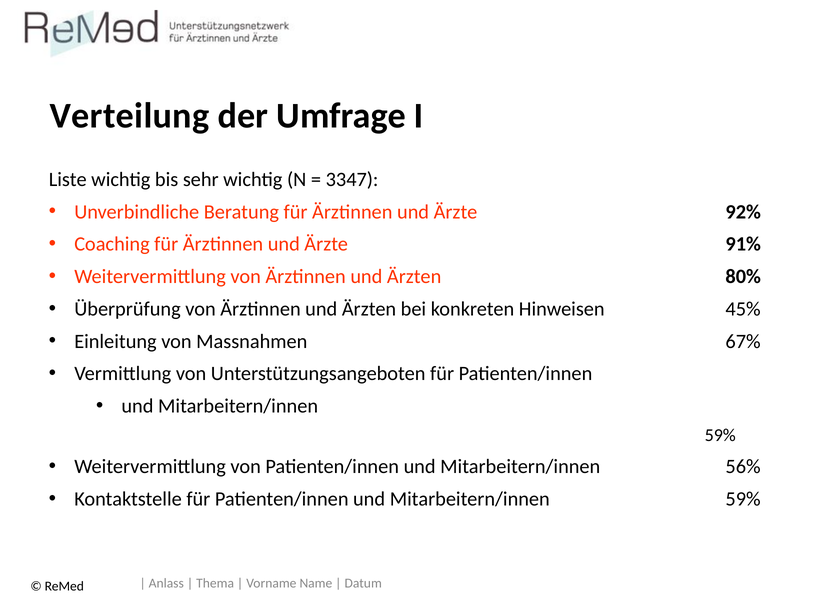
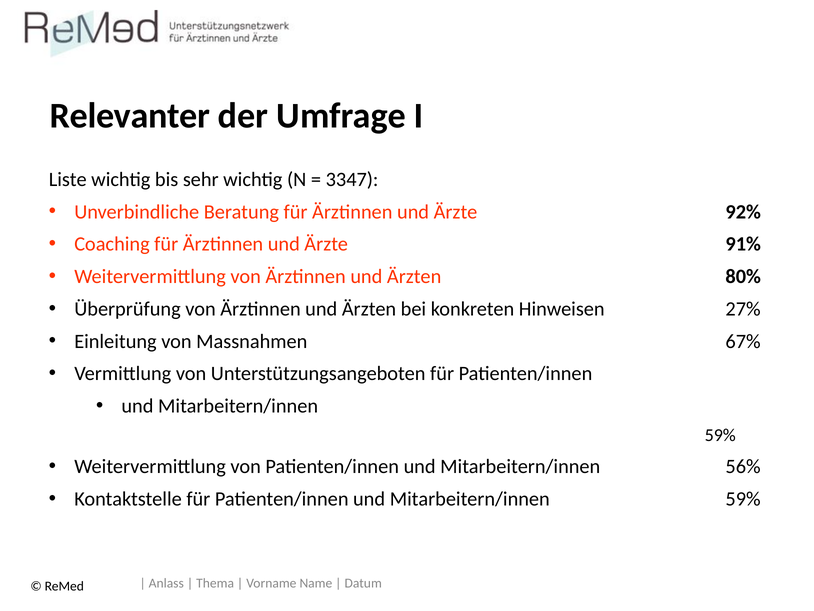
Verteilung: Verteilung -> Relevanter
45%: 45% -> 27%
